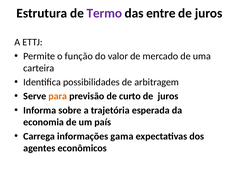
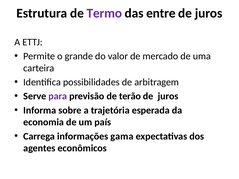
função: função -> grande
para colour: orange -> purple
curto: curto -> terão
